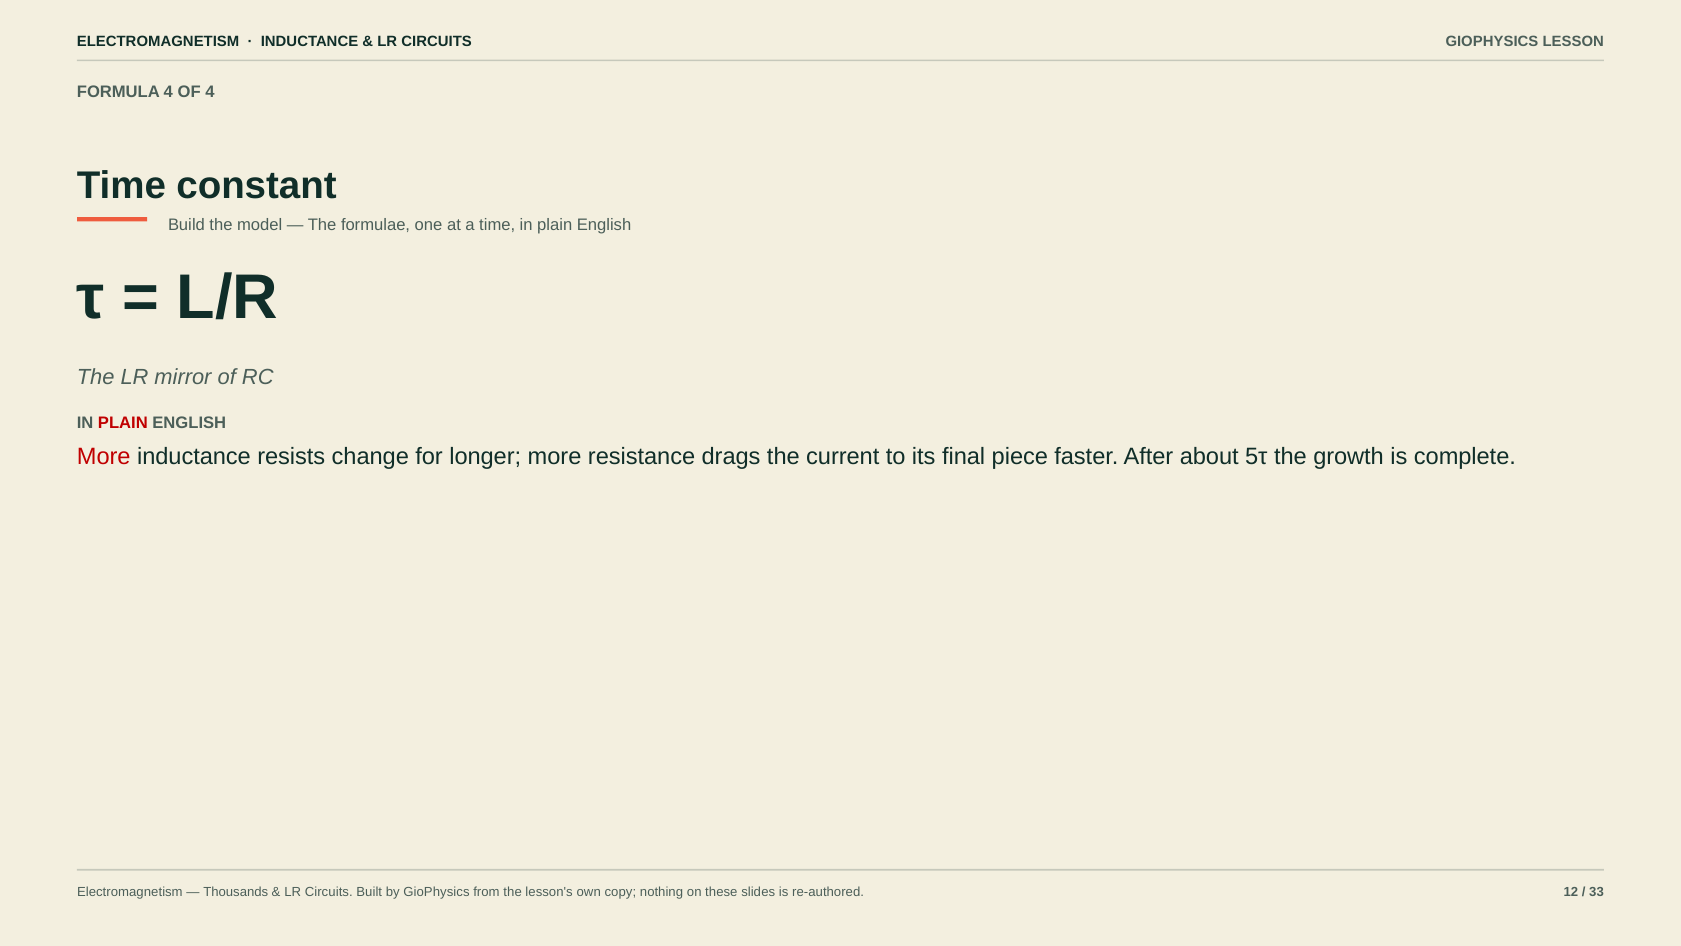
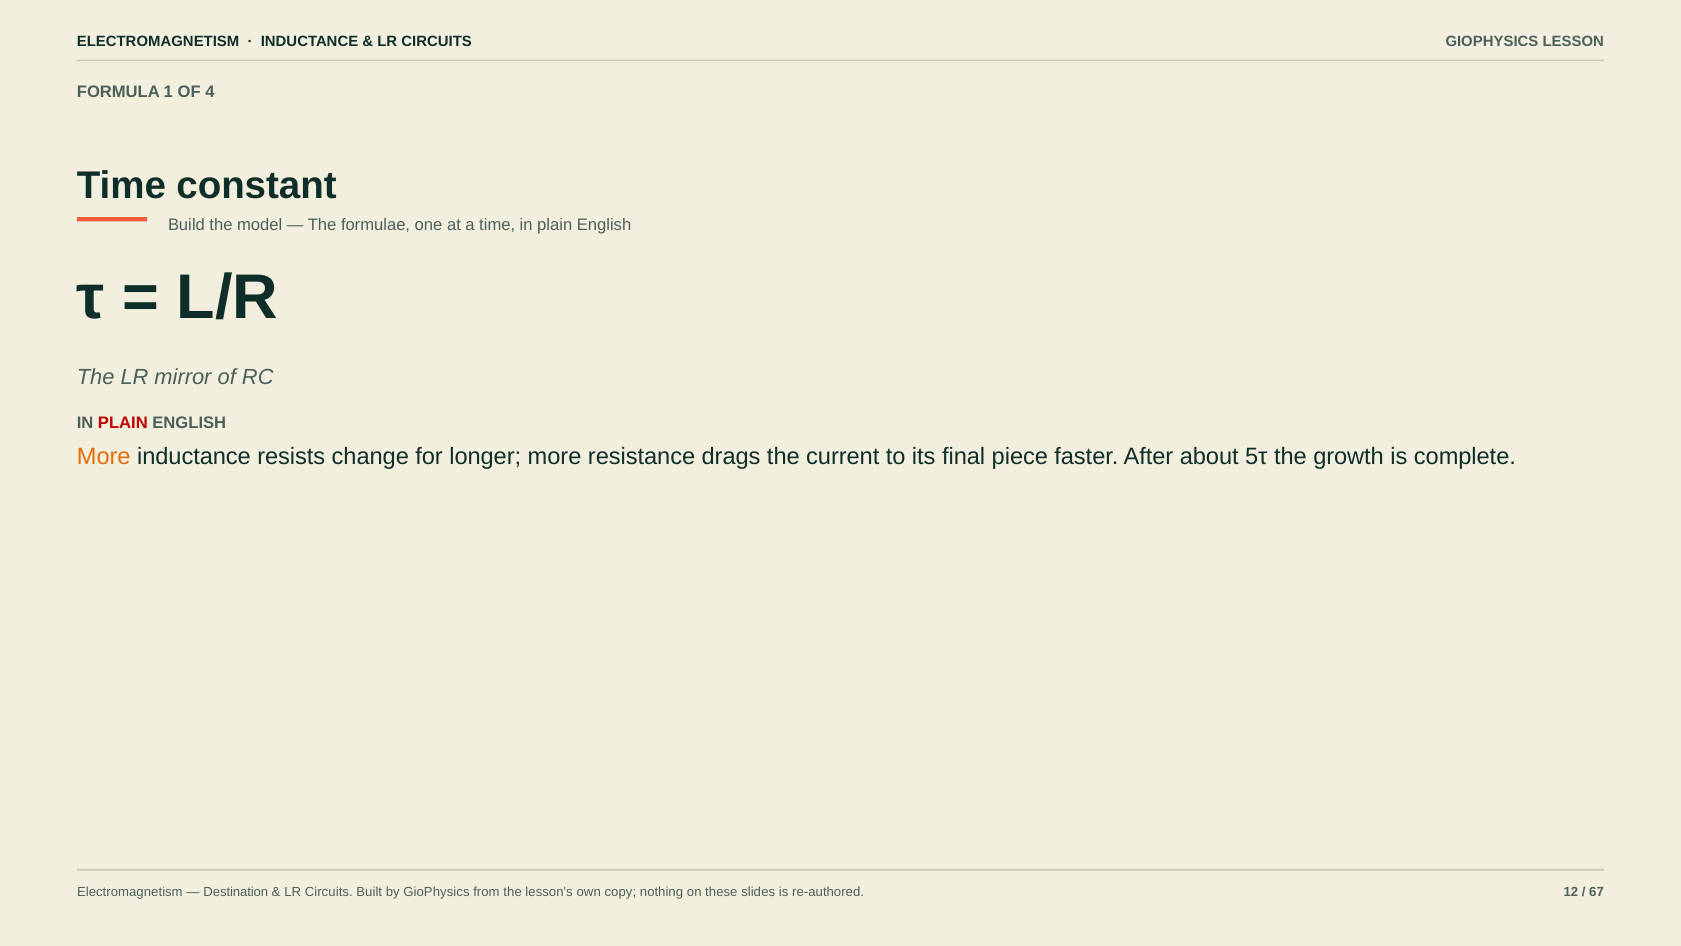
FORMULA 4: 4 -> 1
More at (104, 456) colour: red -> orange
Thousands: Thousands -> Destination
33: 33 -> 67
